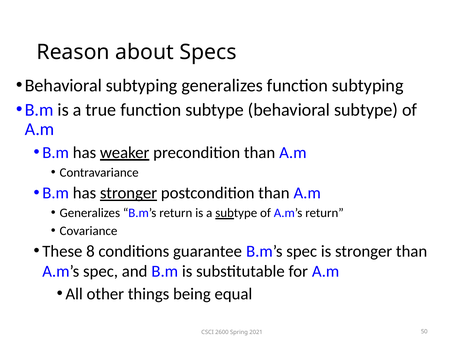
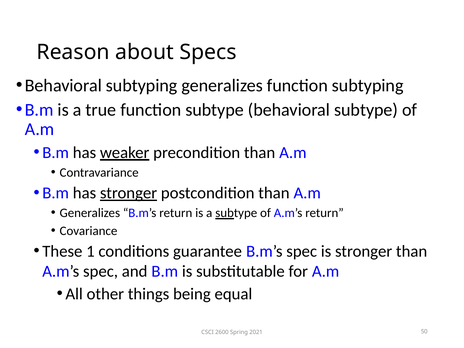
8: 8 -> 1
